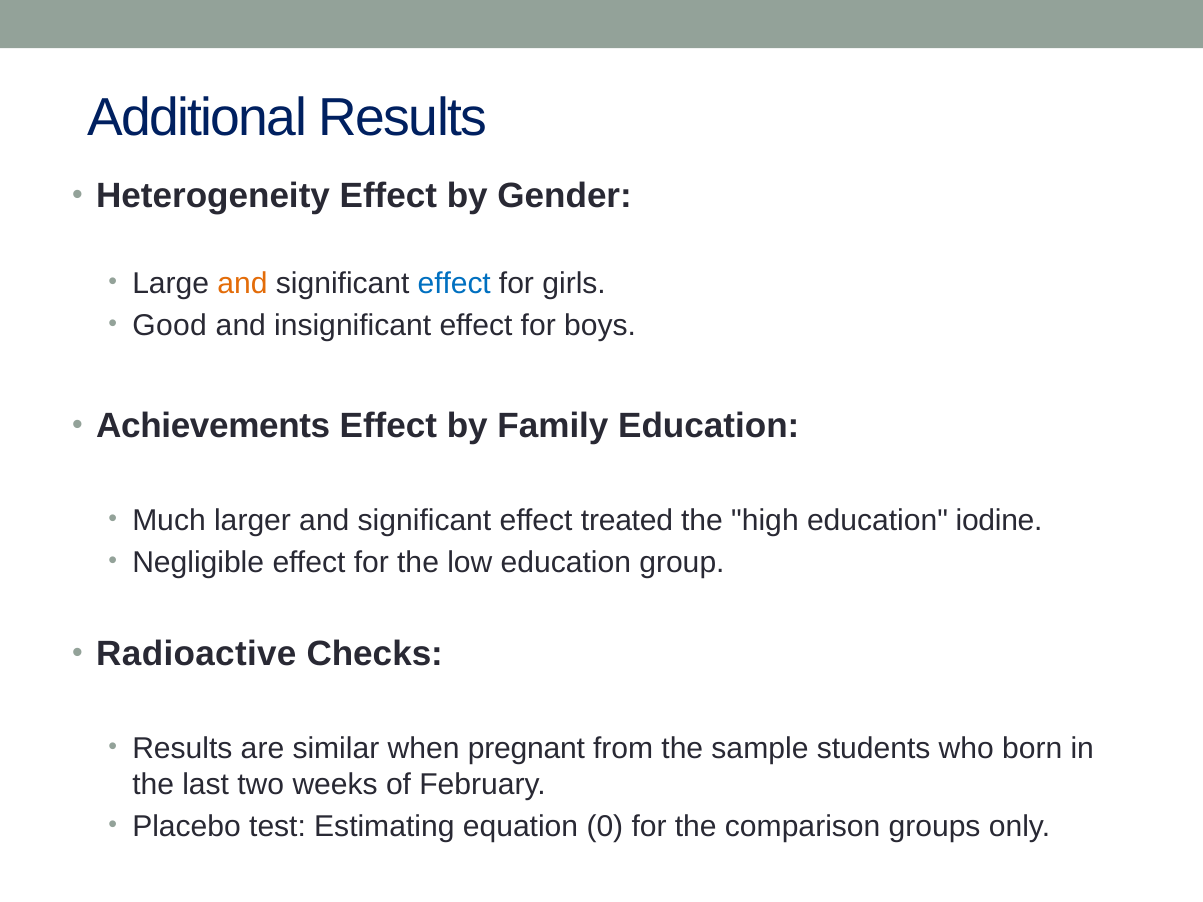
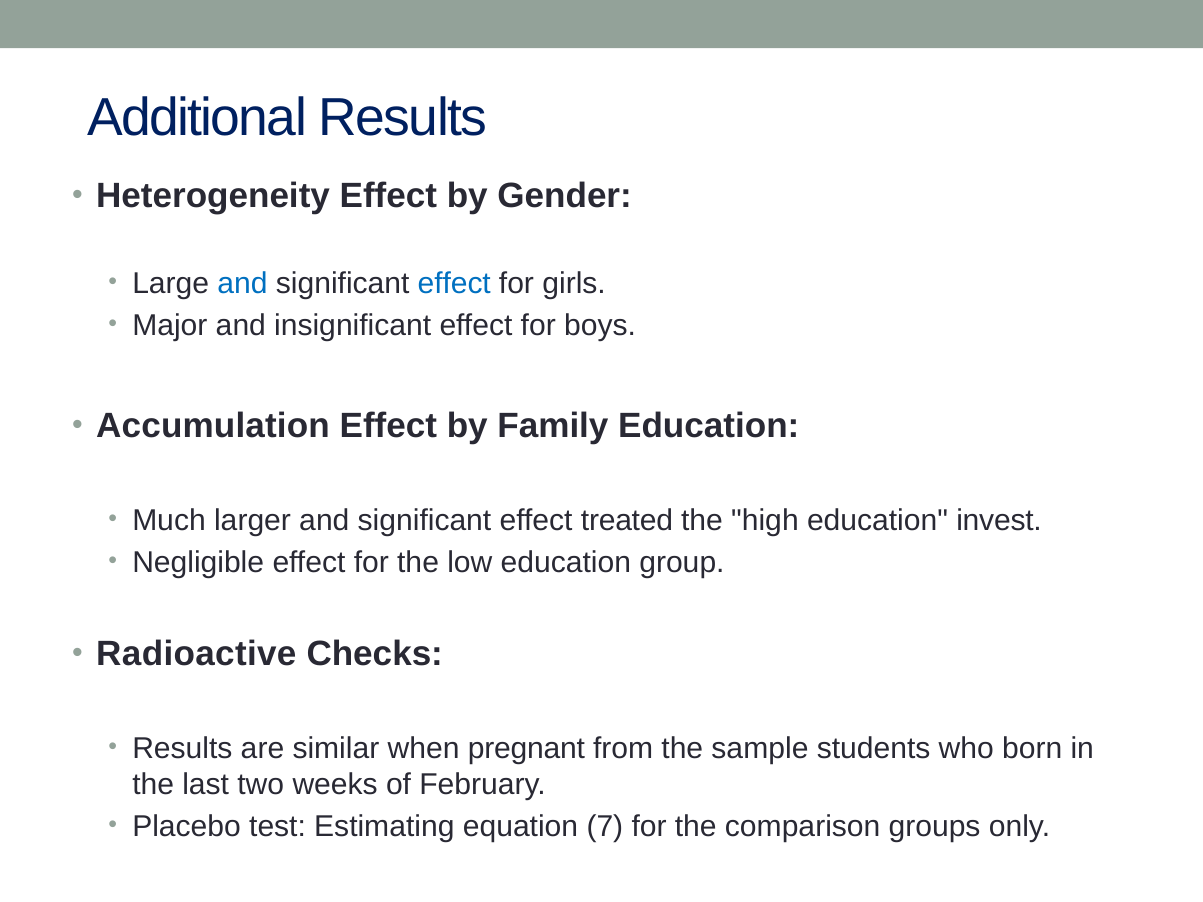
and at (243, 283) colour: orange -> blue
Good: Good -> Major
Achievements: Achievements -> Accumulation
iodine: iodine -> invest
0: 0 -> 7
